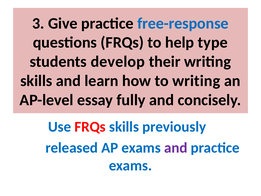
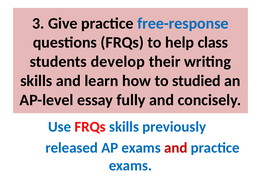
type: type -> class
to writing: writing -> studied
and at (176, 148) colour: purple -> red
